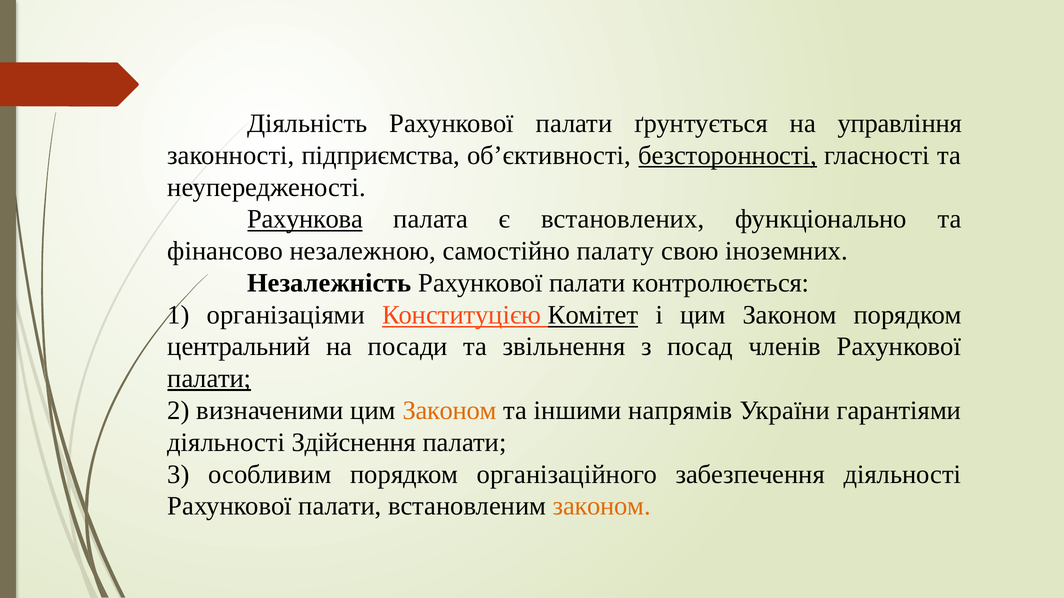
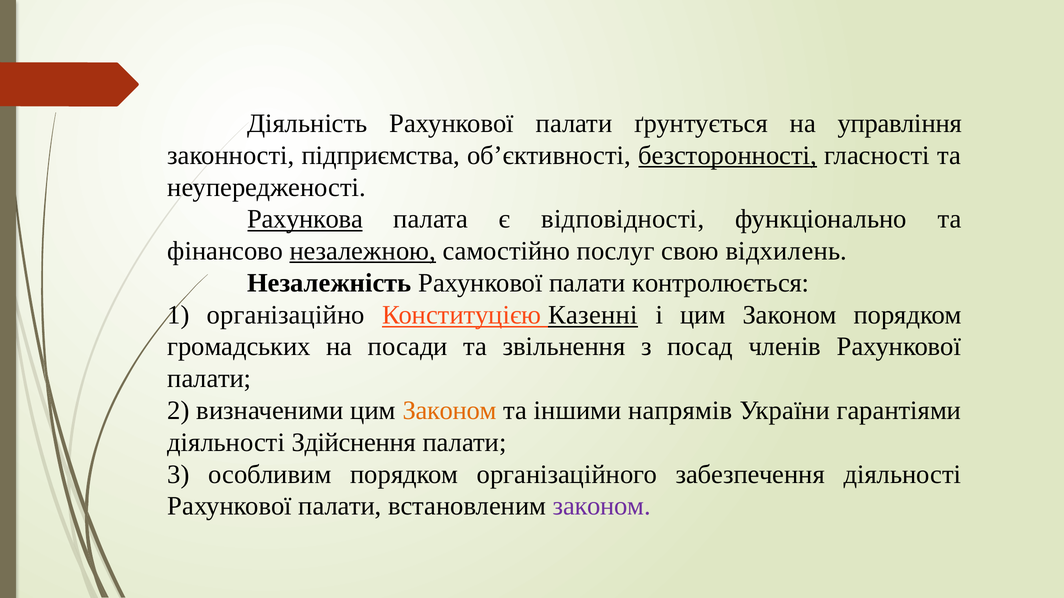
встановлених: встановлених -> відповідності
незалежною underline: none -> present
палату: палату -> послуг
іноземних: іноземних -> відхилень
організаціями: організаціями -> організаційно
Комітет: Комітет -> Казенні
центральний: центральний -> громадських
палати at (209, 379) underline: present -> none
законом at (602, 507) colour: orange -> purple
